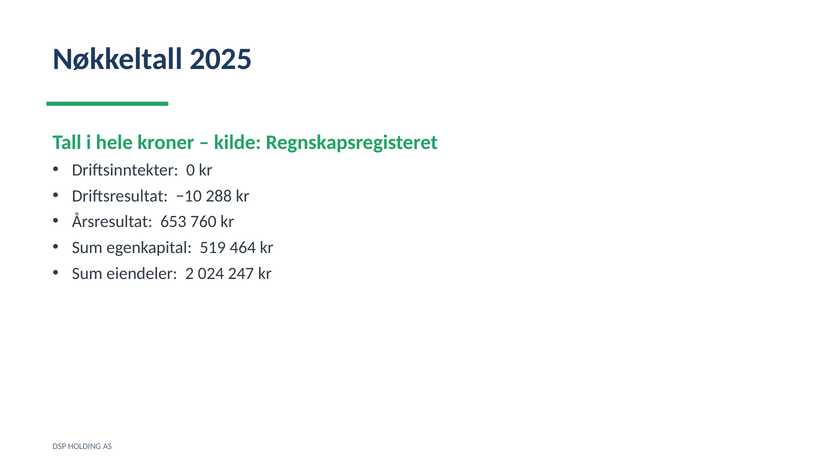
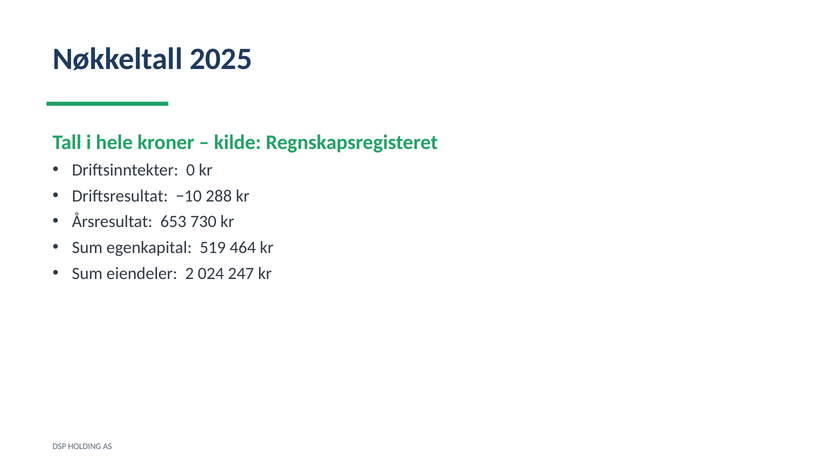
760: 760 -> 730
